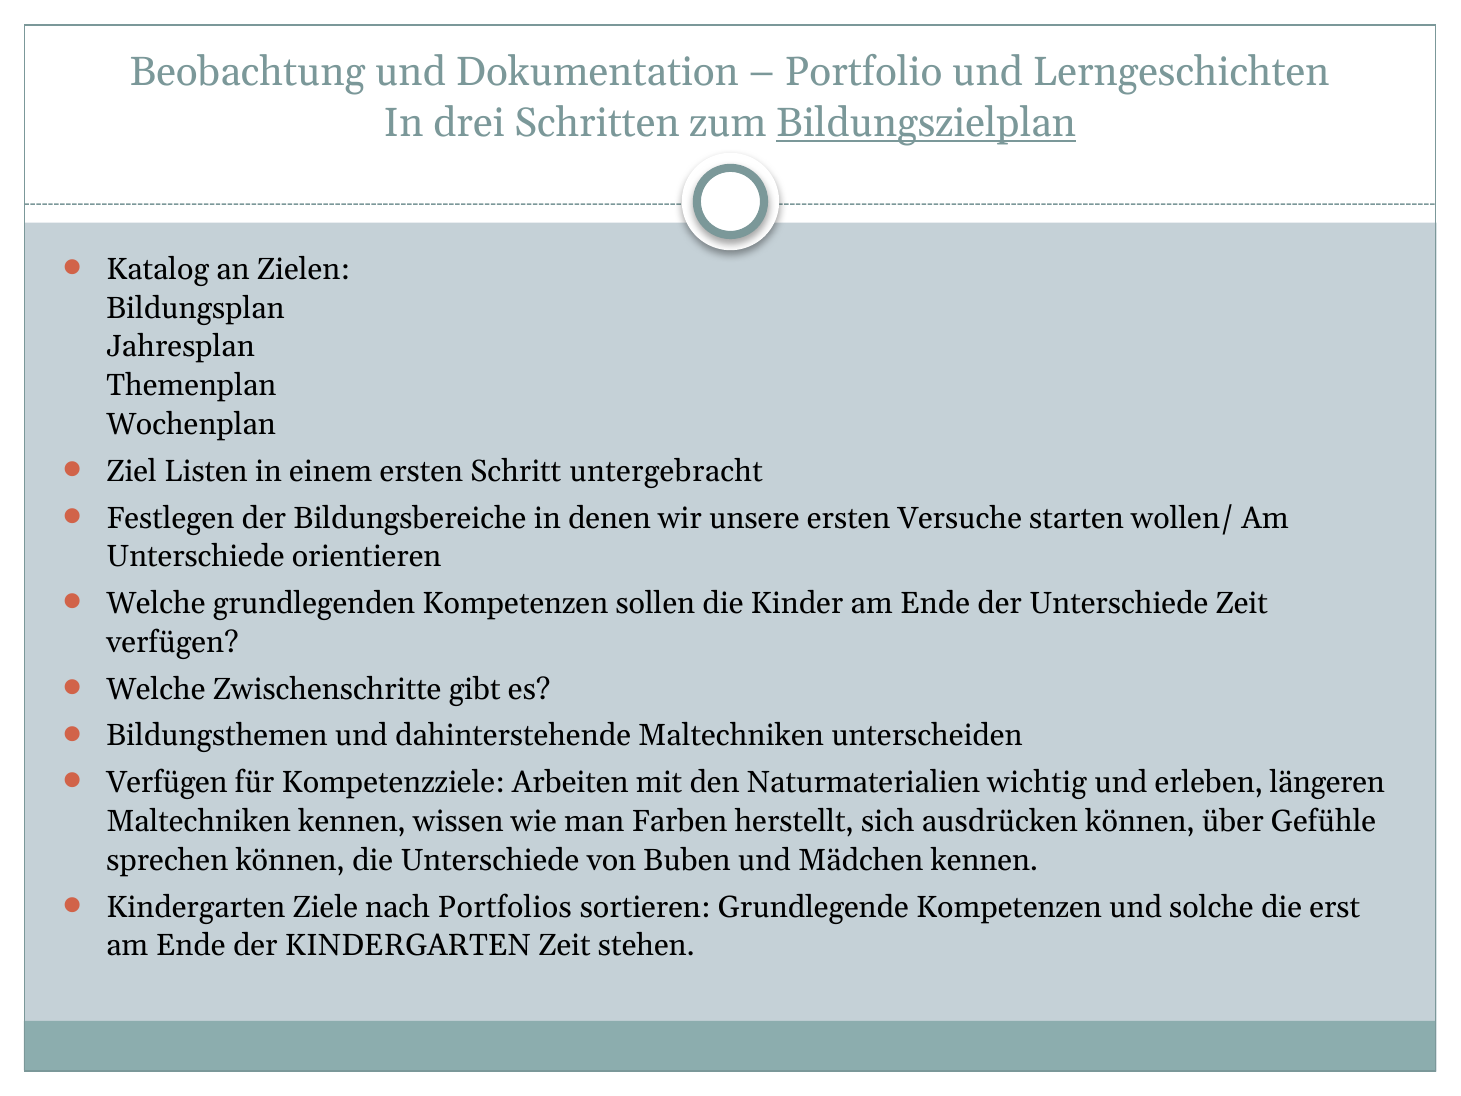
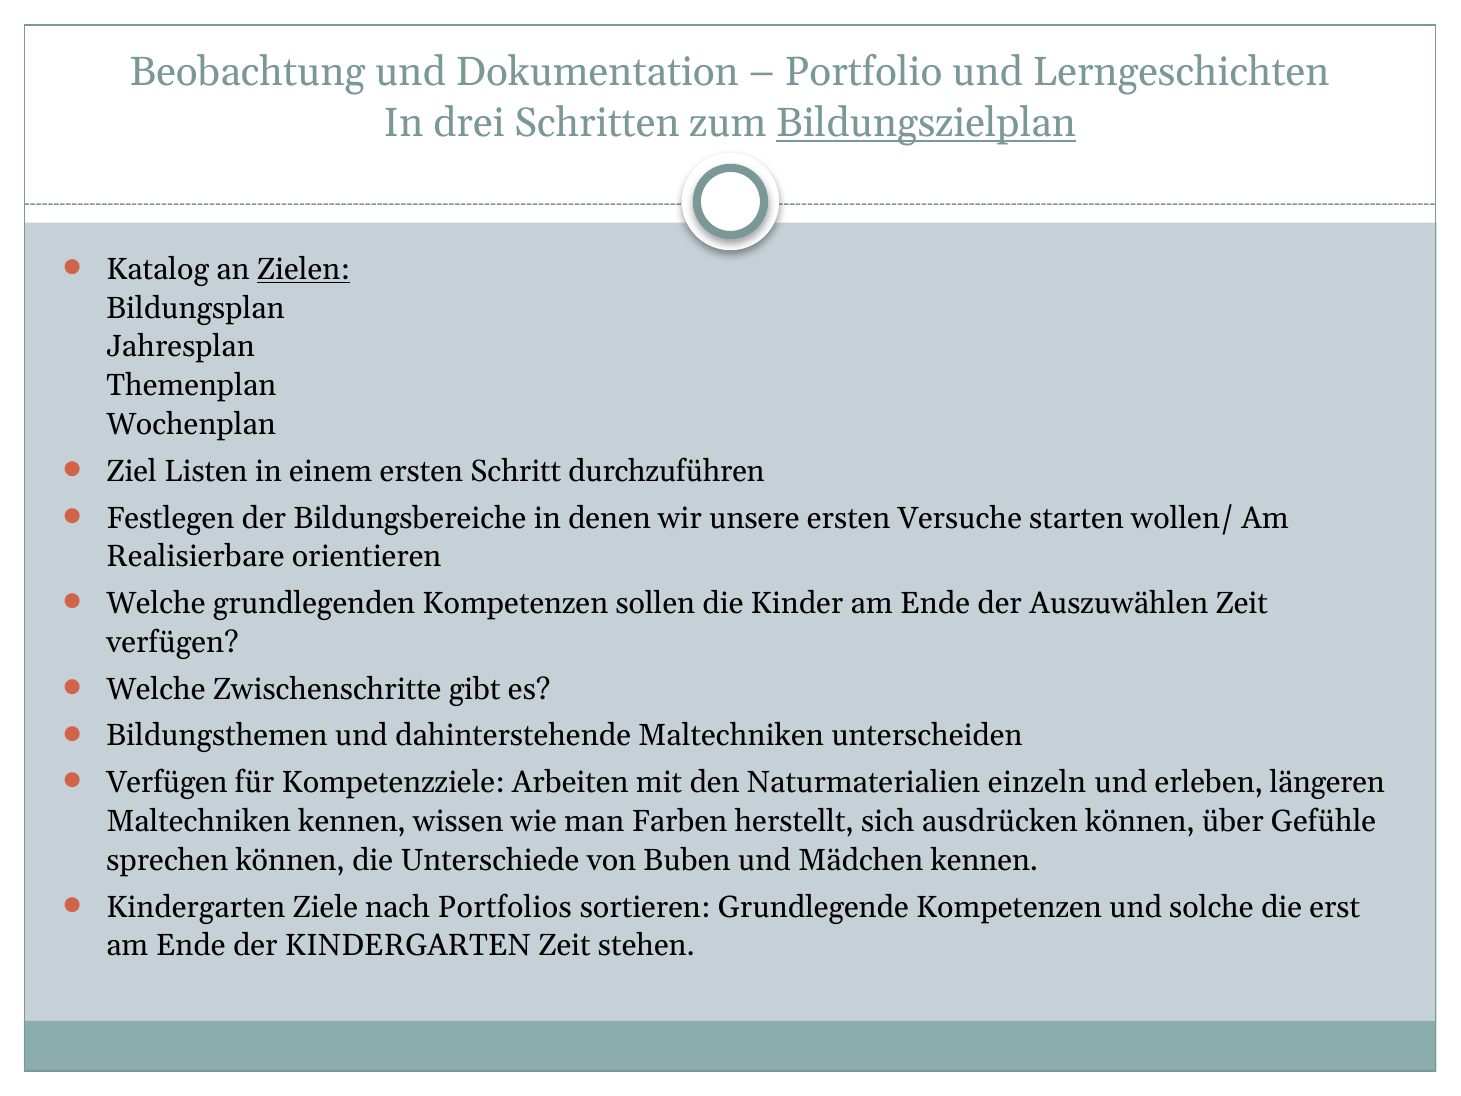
Zielen underline: none -> present
untergebracht: untergebracht -> durchzuführen
Unterschiede at (196, 557): Unterschiede -> Realisierbare
der Unterschiede: Unterschiede -> Auszuwählen
wichtig: wichtig -> einzeln
